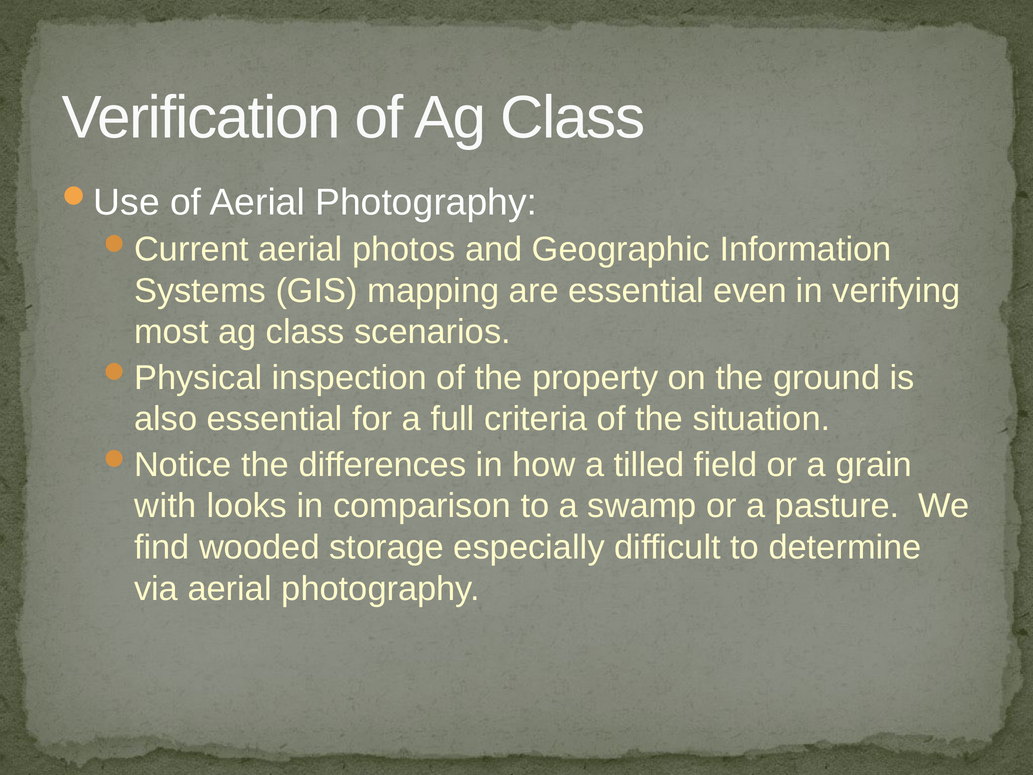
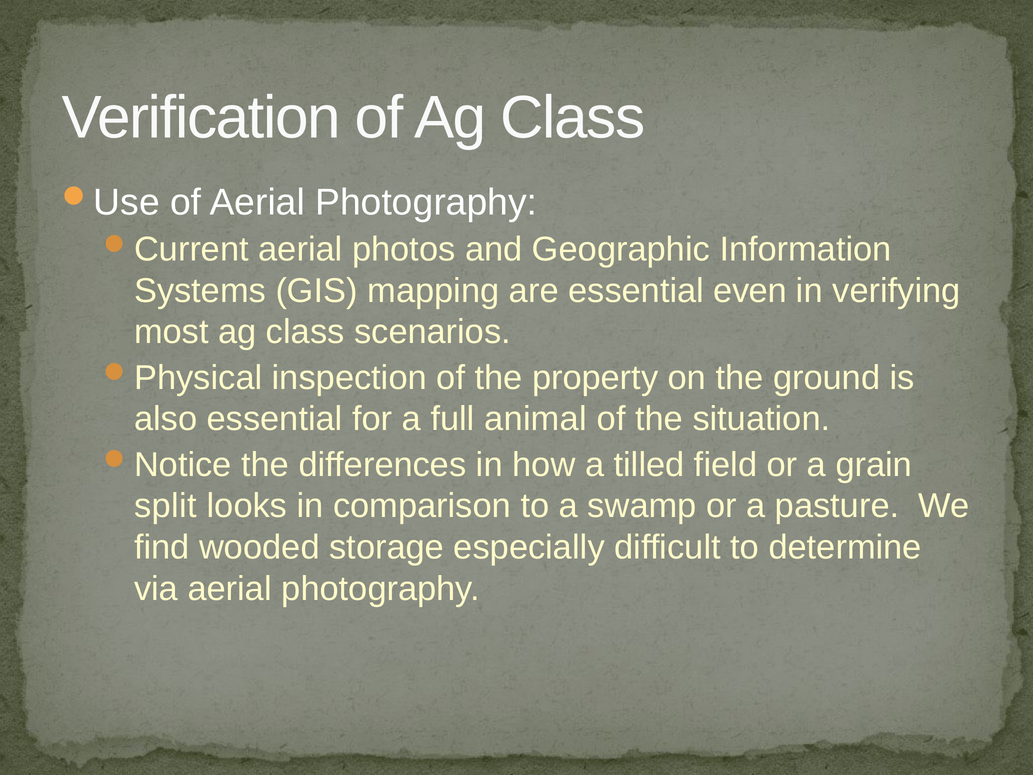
criteria: criteria -> animal
with: with -> split
